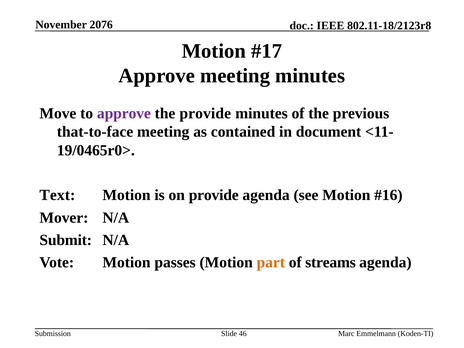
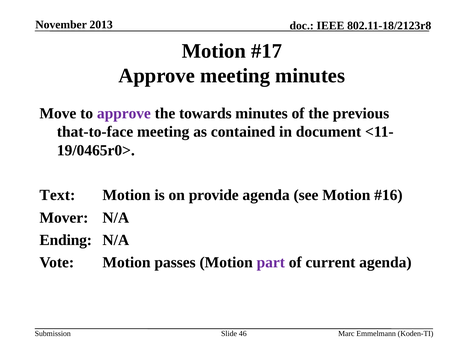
2076: 2076 -> 2013
the provide: provide -> towards
Submit: Submit -> Ending
part colour: orange -> purple
streams: streams -> current
